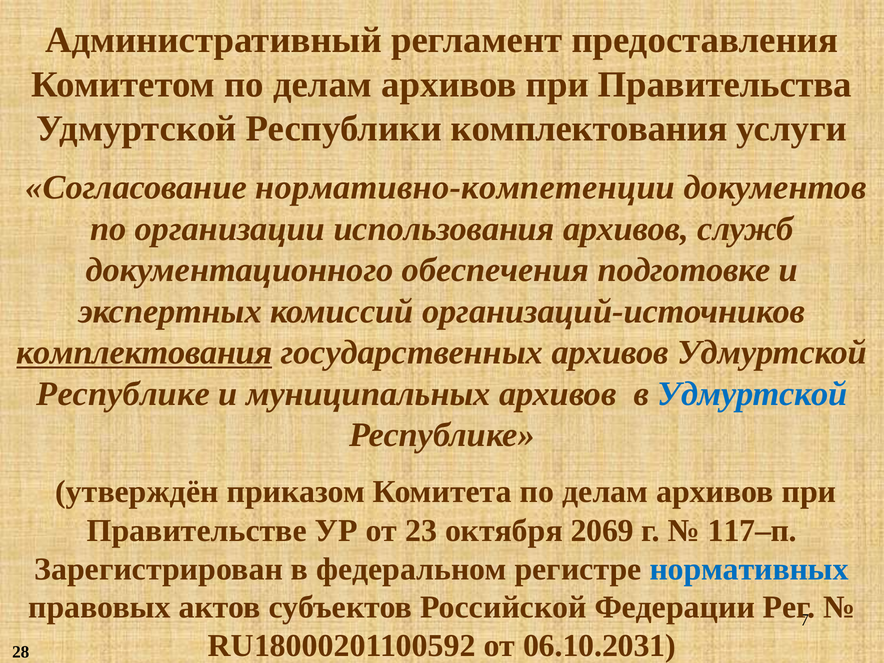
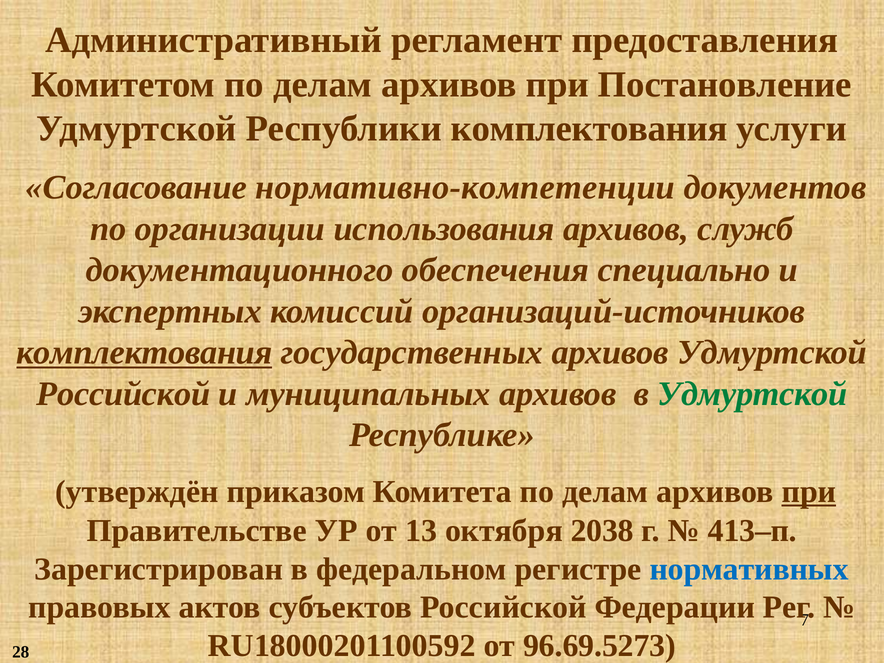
Правительства: Правительства -> Постановление
подготовке: подготовке -> специально
Республике at (123, 394): Республике -> Российской
Удмуртской at (752, 394) colour: blue -> green
при at (809, 492) underline: none -> present
23: 23 -> 13
2069: 2069 -> 2038
117–п: 117–п -> 413–п
06.10.2031: 06.10.2031 -> 96.69.5273
